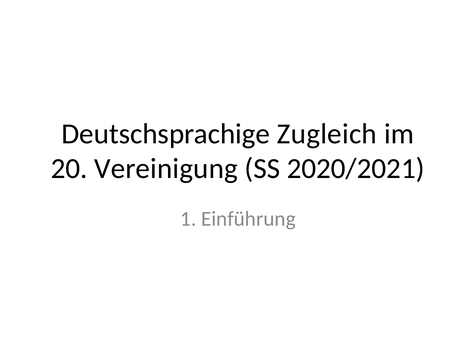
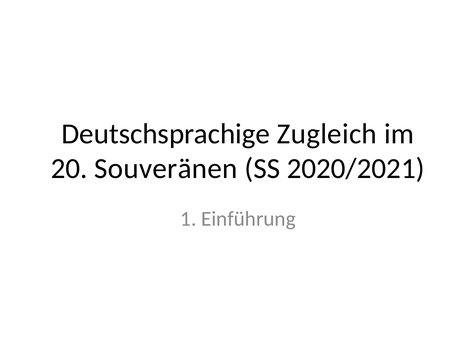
Vereinigung: Vereinigung -> Souveränen
